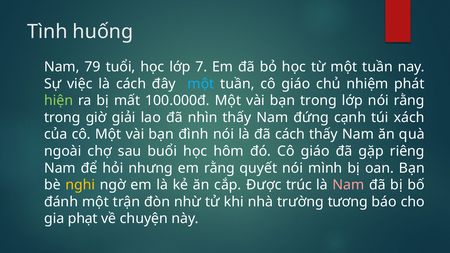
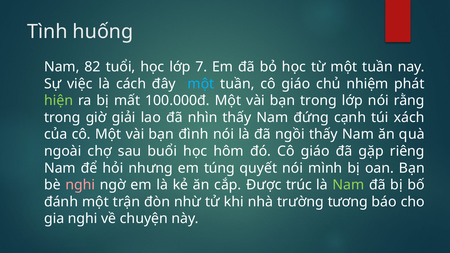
79: 79 -> 82
đã cách: cách -> ngồi
em rằng: rằng -> túng
nghi at (80, 185) colour: yellow -> pink
Nam at (348, 185) colour: pink -> light green
gia phạt: phạt -> nghi
